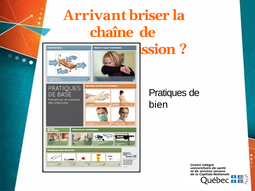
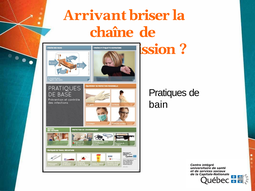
bien: bien -> bain
